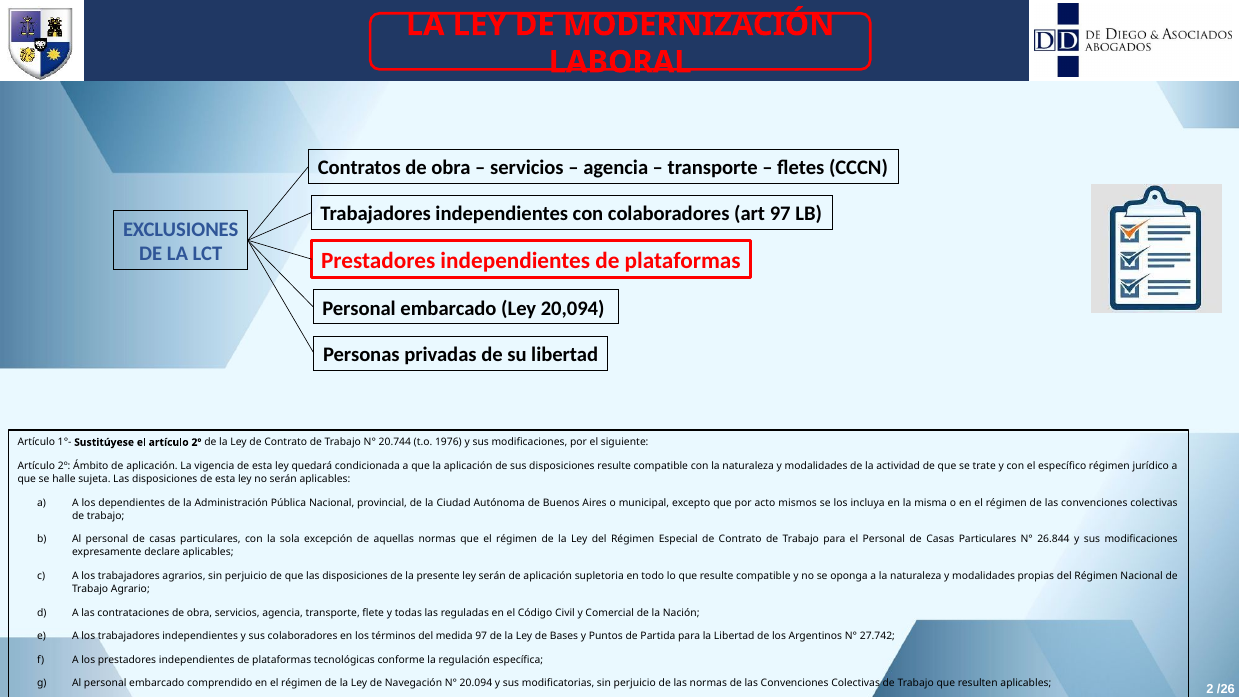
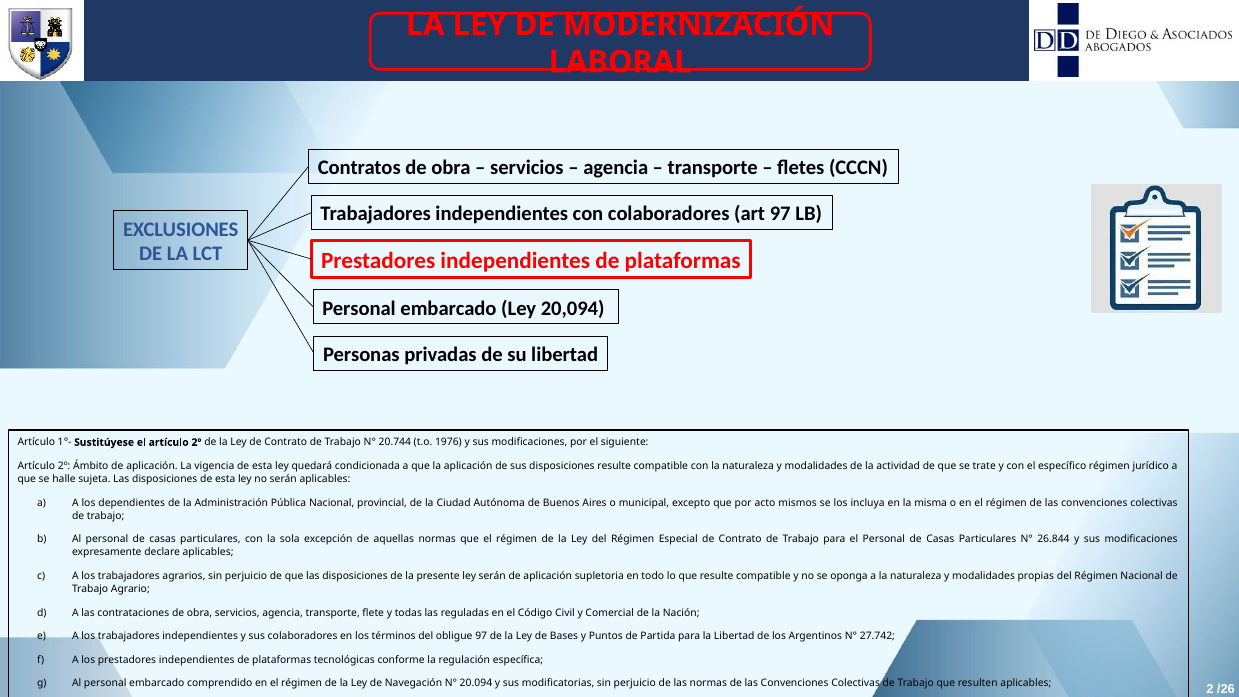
medida: medida -> obligue
